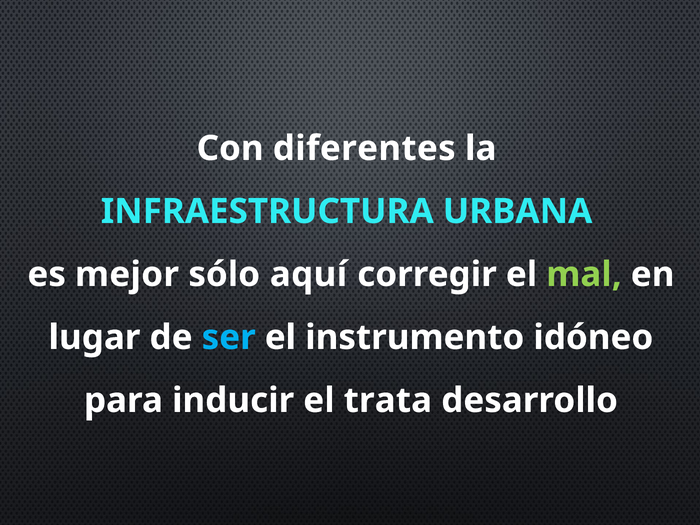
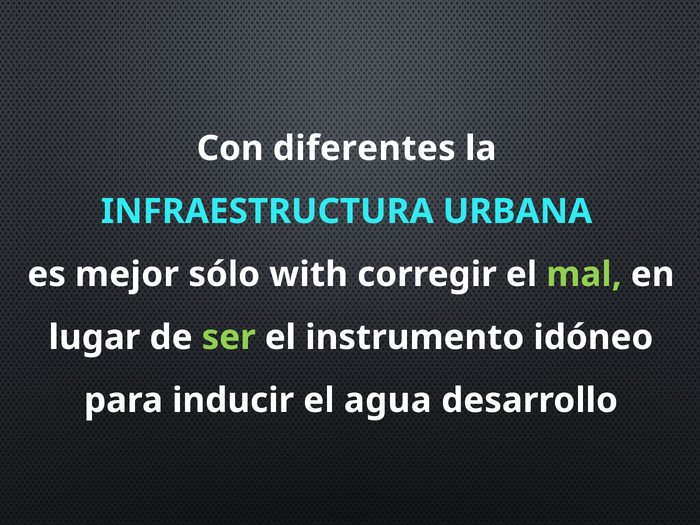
aquí: aquí -> with
ser colour: light blue -> light green
trata: trata -> agua
